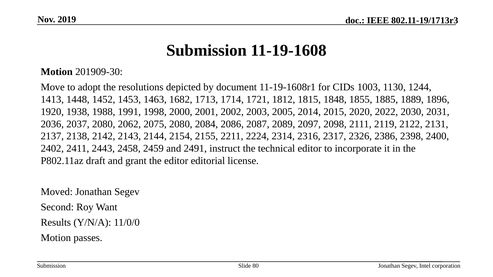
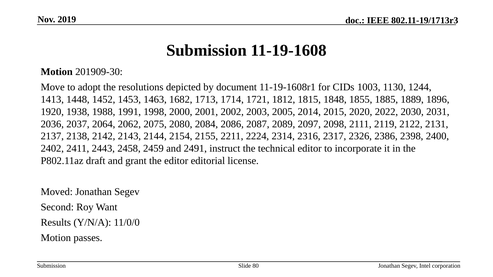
2037 2080: 2080 -> 2064
